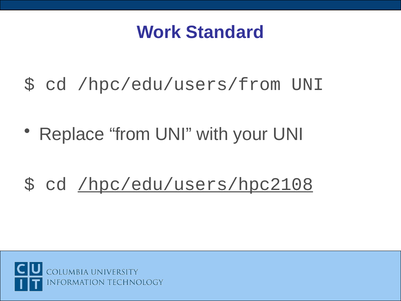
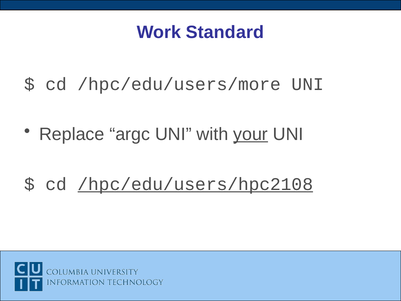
/hpc/edu/users/from: /hpc/edu/users/from -> /hpc/edu/users/more
from: from -> argc
your underline: none -> present
